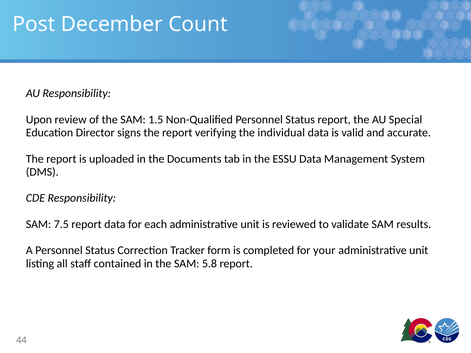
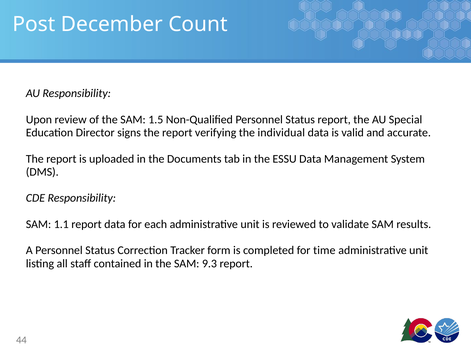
7.5: 7.5 -> 1.1
your: your -> time
5.8: 5.8 -> 9.3
